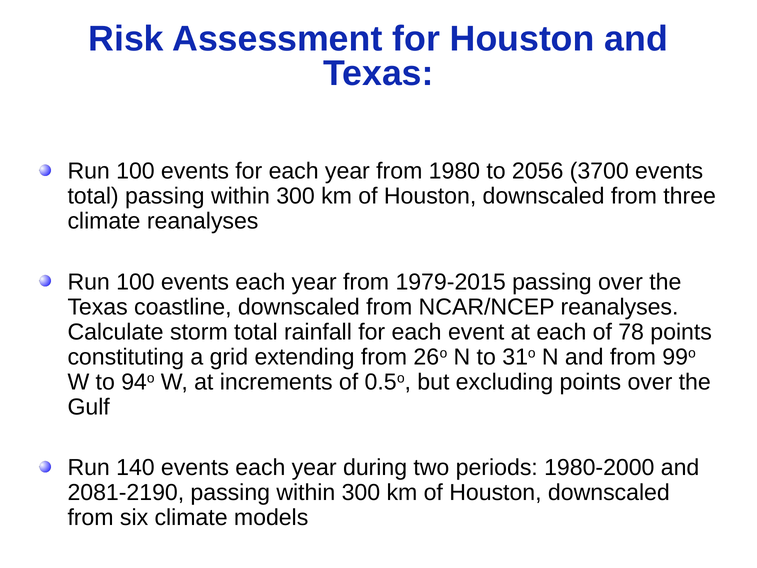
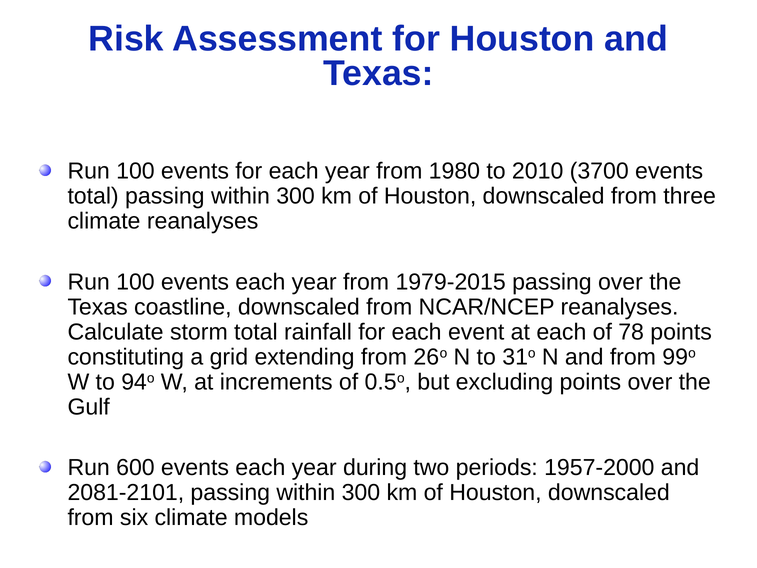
2056: 2056 -> 2010
140: 140 -> 600
1980-2000: 1980-2000 -> 1957-2000
2081-2190: 2081-2190 -> 2081-2101
